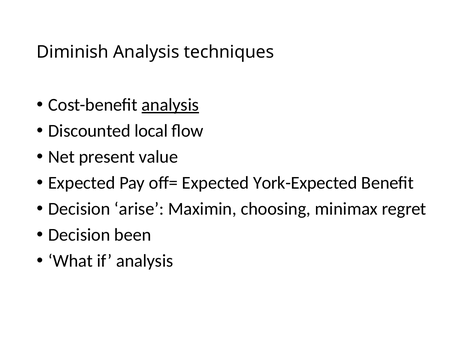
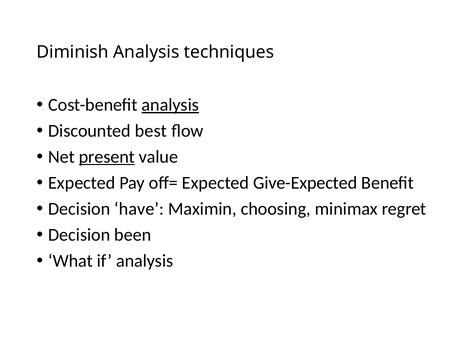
local: local -> best
present underline: none -> present
York-Expected: York-Expected -> Give-Expected
arise: arise -> have
